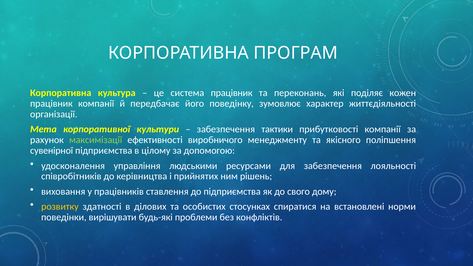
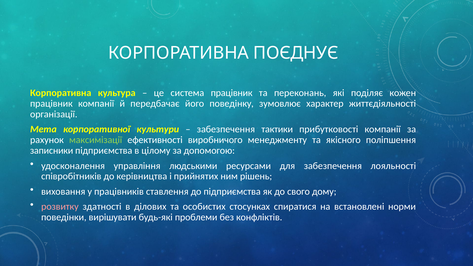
ПРОГРАМ: ПРОГРАМ -> ПОЄДНУЄ
сувенірної: сувенірної -> записники
розвитку colour: yellow -> pink
